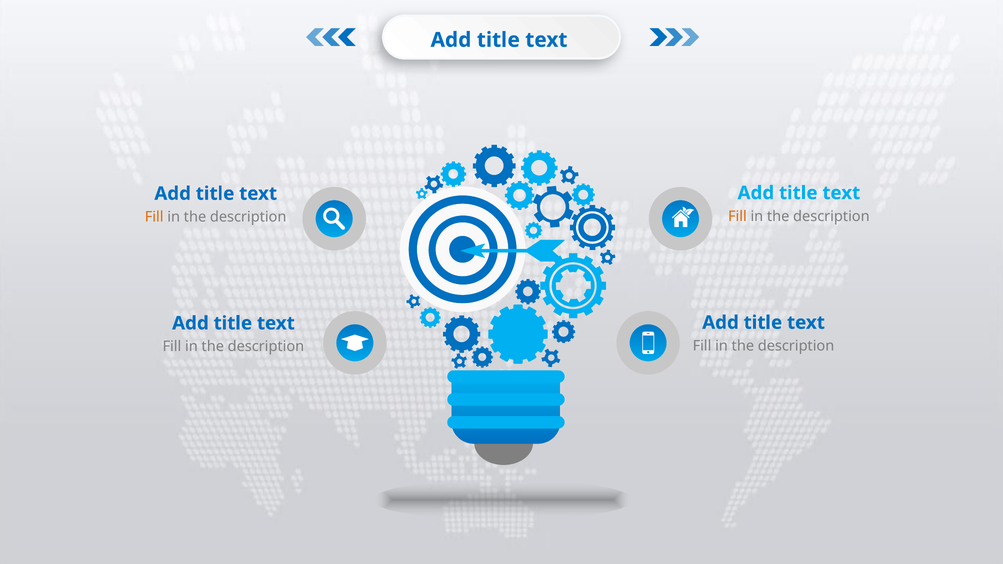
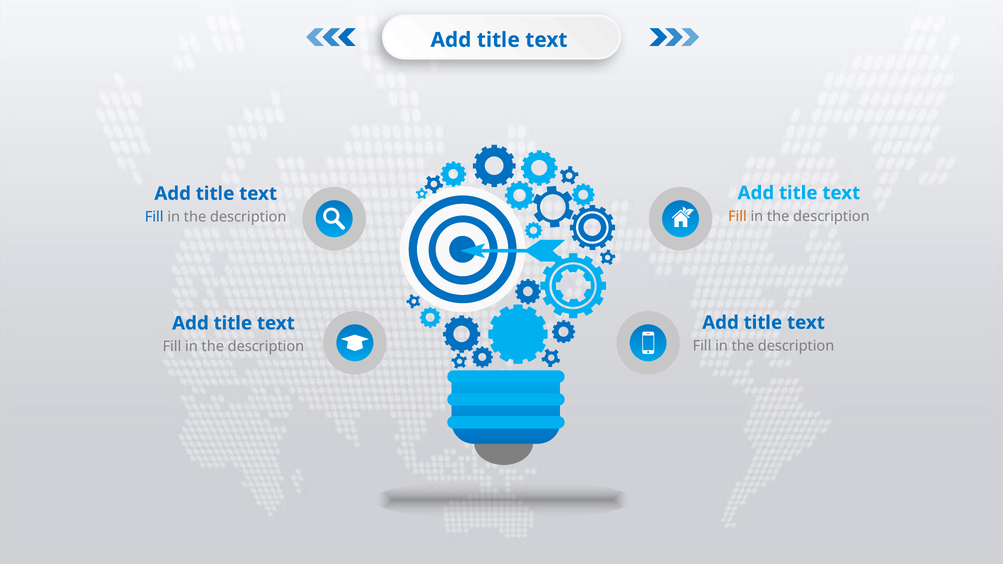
Fill at (154, 217) colour: orange -> blue
